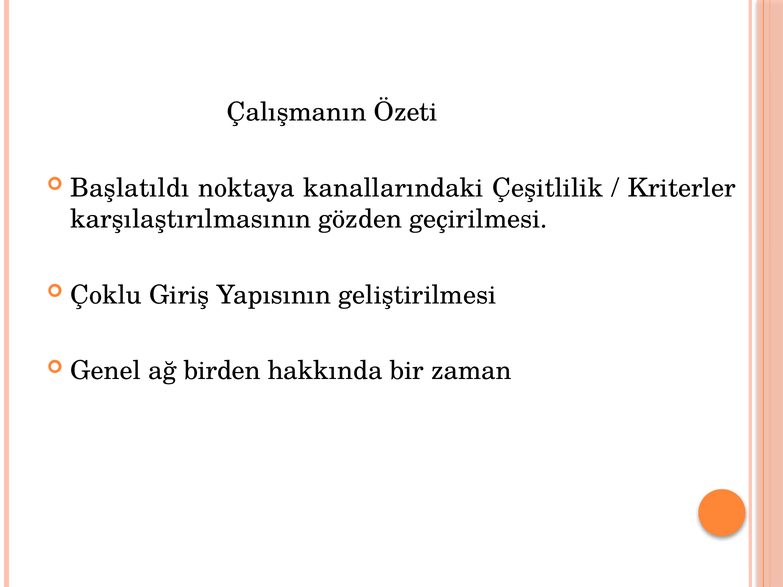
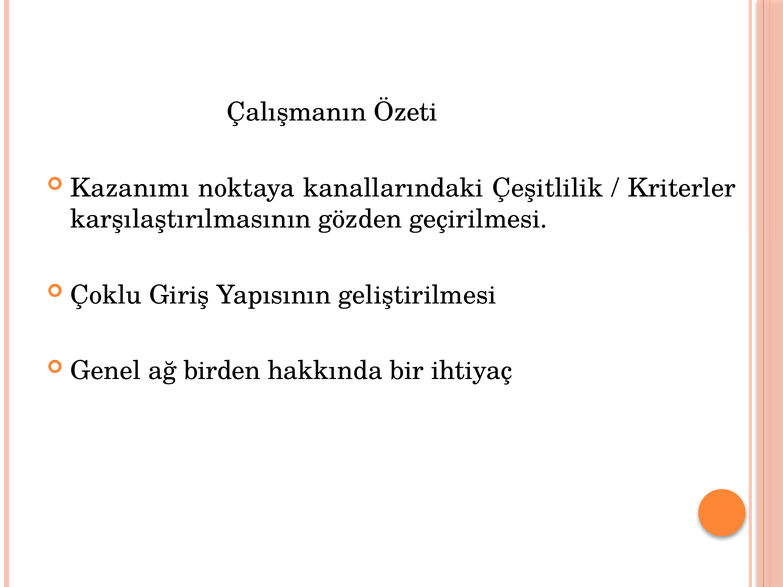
Başlatıldı: Başlatıldı -> Kazanımı
zaman: zaman -> ihtiyaç
